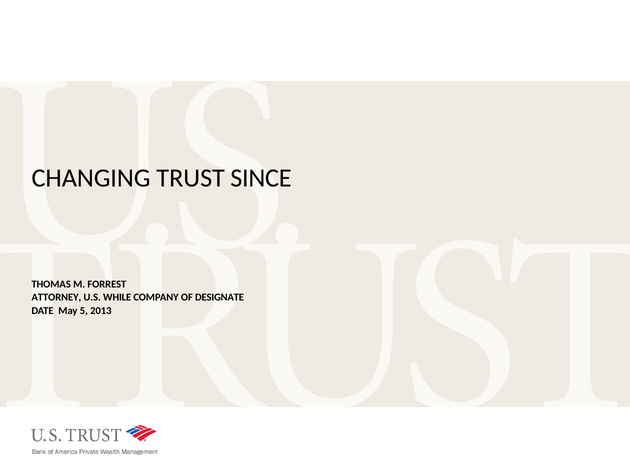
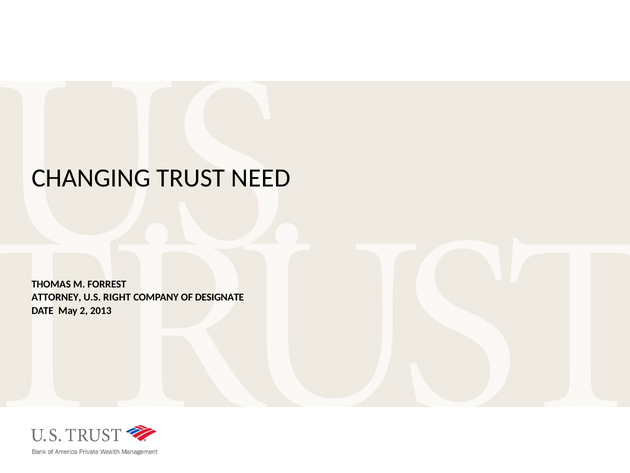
SINCE: SINCE -> NEED
WHILE: WHILE -> RIGHT
5: 5 -> 2
